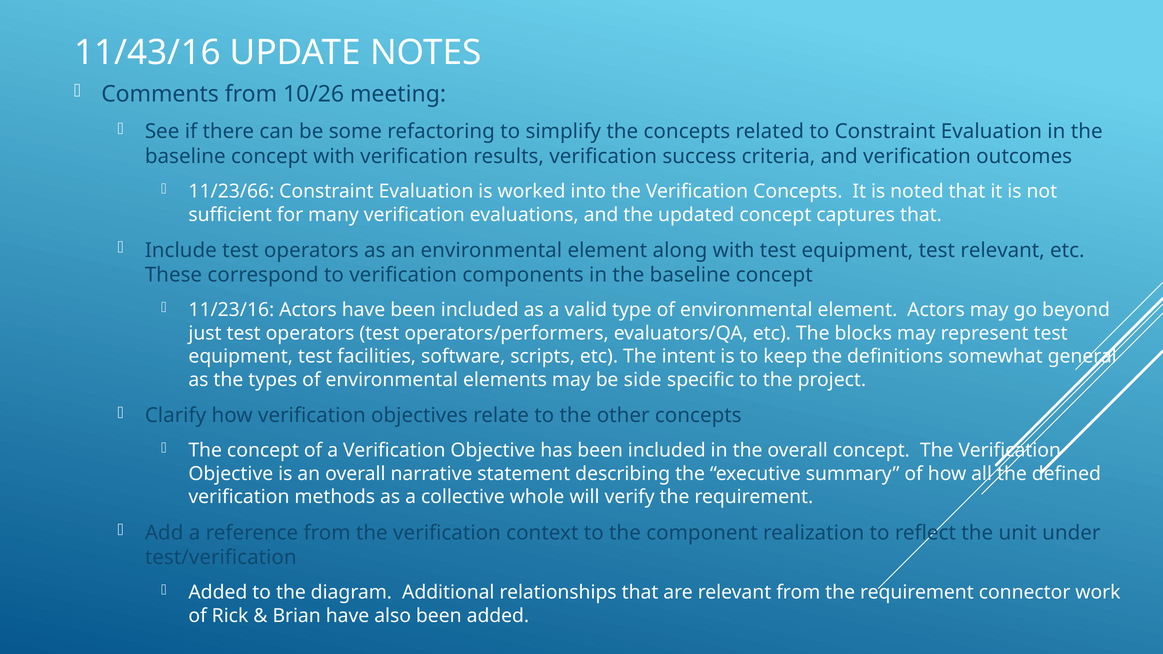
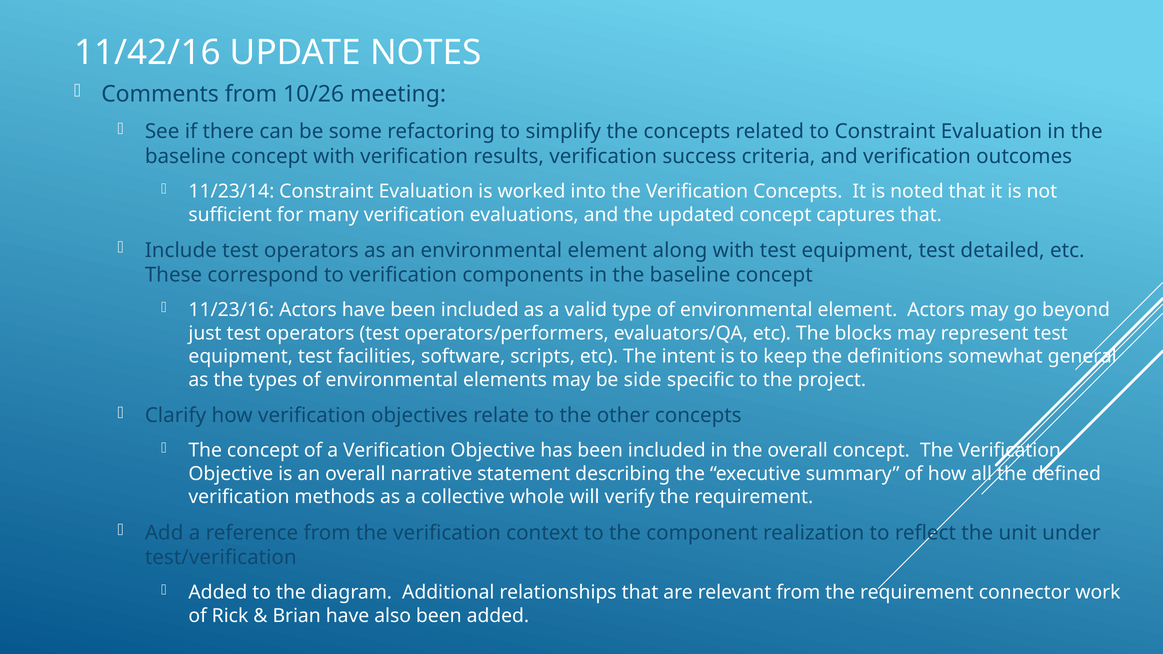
11/43/16: 11/43/16 -> 11/42/16
11/23/66: 11/23/66 -> 11/23/14
test relevant: relevant -> detailed
